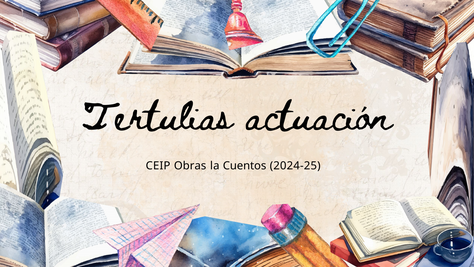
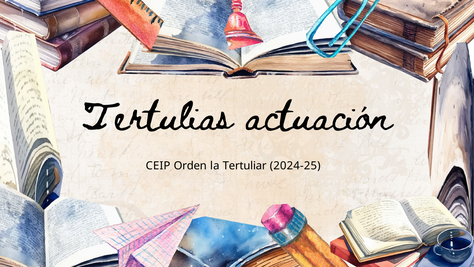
Obras: Obras -> Orden
Cuentos: Cuentos -> Tertuliar
